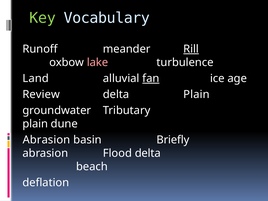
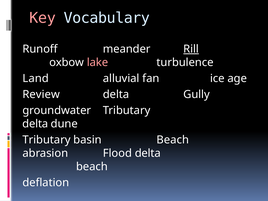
Key colour: light green -> pink
fan underline: present -> none
delta Plain: Plain -> Gully
plain at (35, 124): plain -> delta
Abrasion at (46, 140): Abrasion -> Tributary
basin Briefly: Briefly -> Beach
